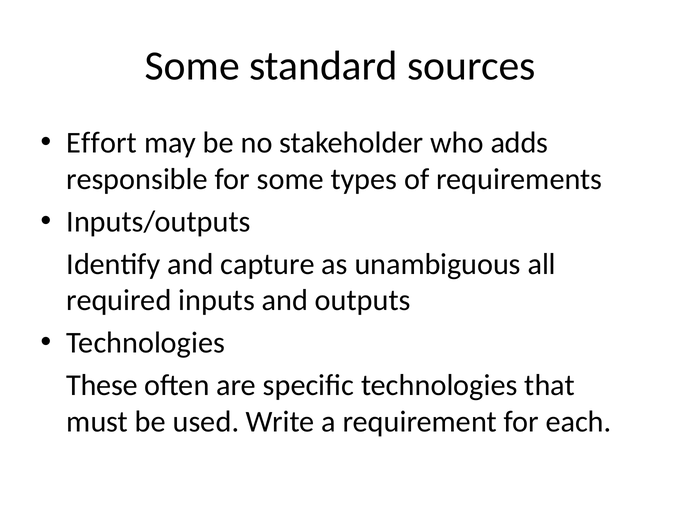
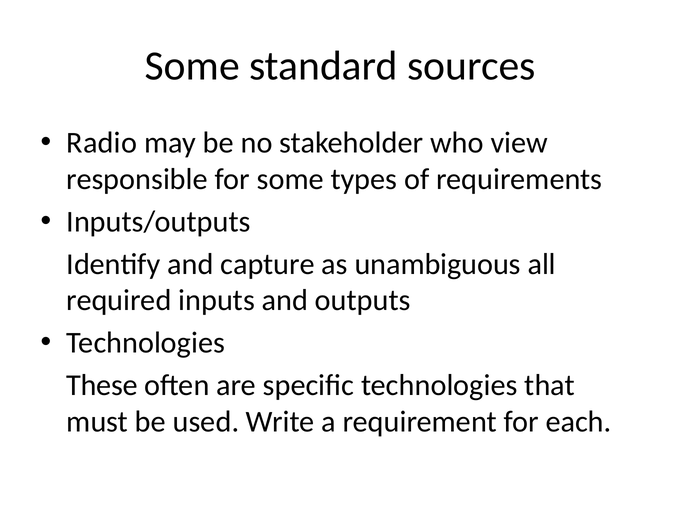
Effort: Effort -> Radio
adds: adds -> view
